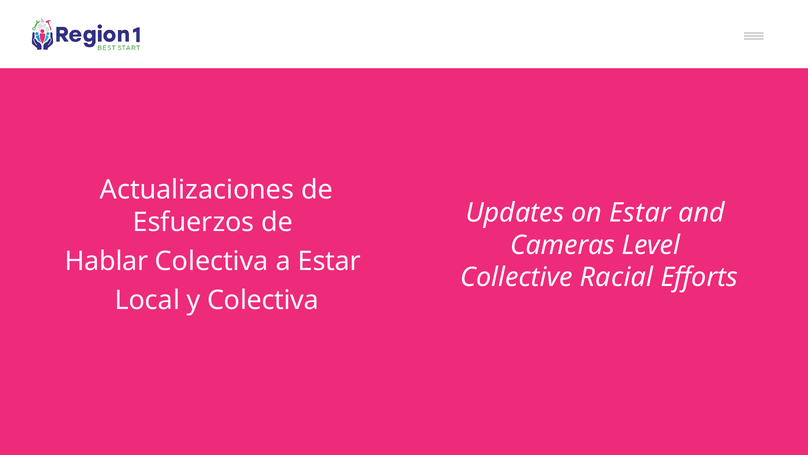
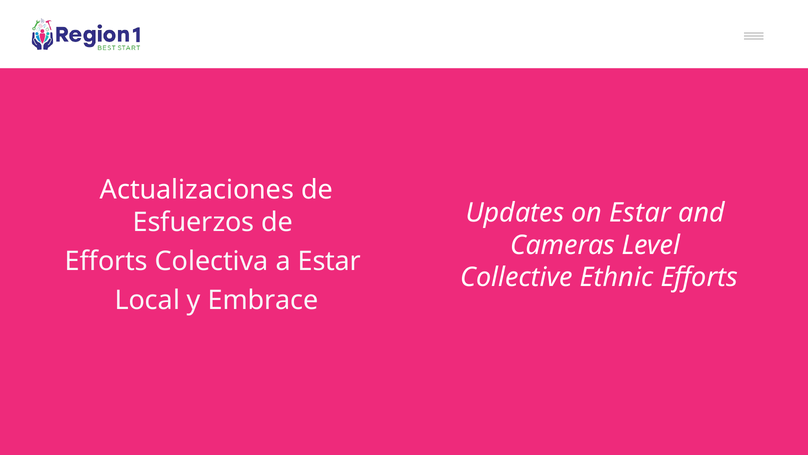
Hablar at (106, 261): Hablar -> Efforts
Racial: Racial -> Ethnic
y Colectiva: Colectiva -> Embrace
